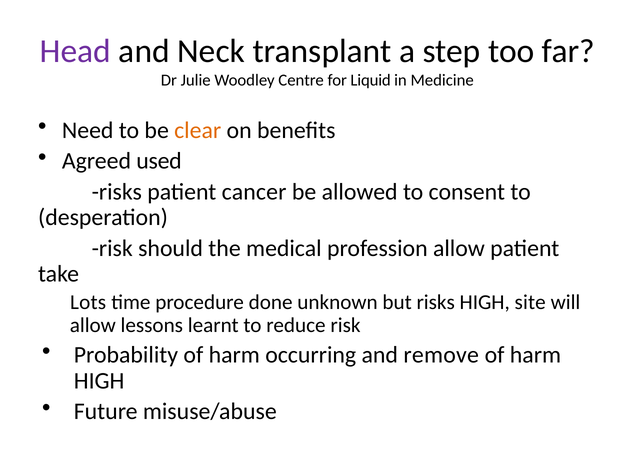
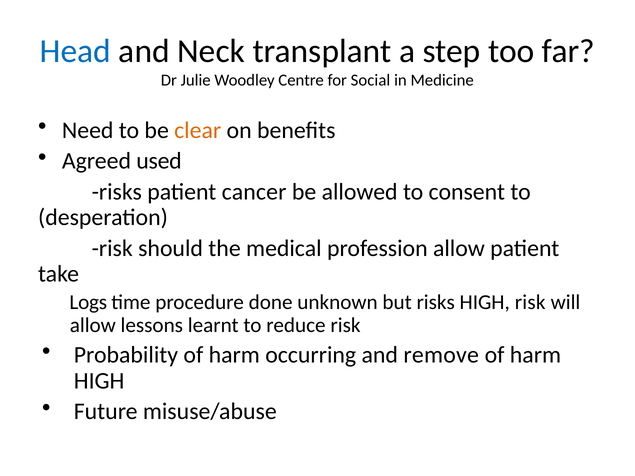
Head colour: purple -> blue
Liquid: Liquid -> Social
Lots: Lots -> Logs
HIGH site: site -> risk
